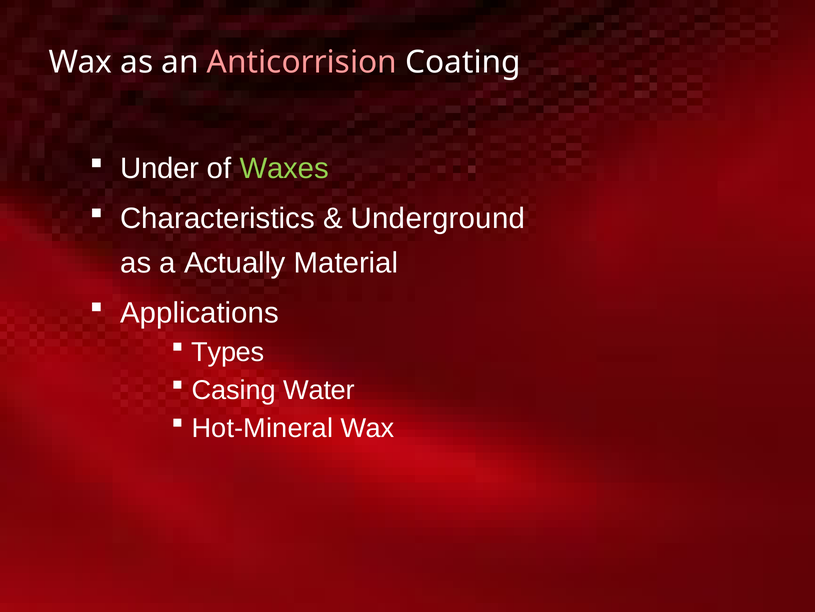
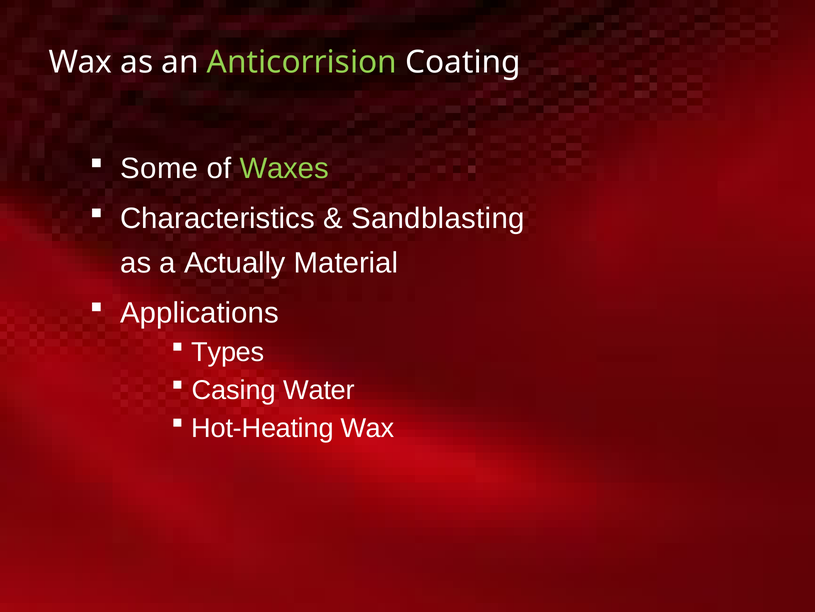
Anticorrision colour: pink -> light green
Under: Under -> Some
Underground: Underground -> Sandblasting
Hot-Mineral: Hot-Mineral -> Hot-Heating
